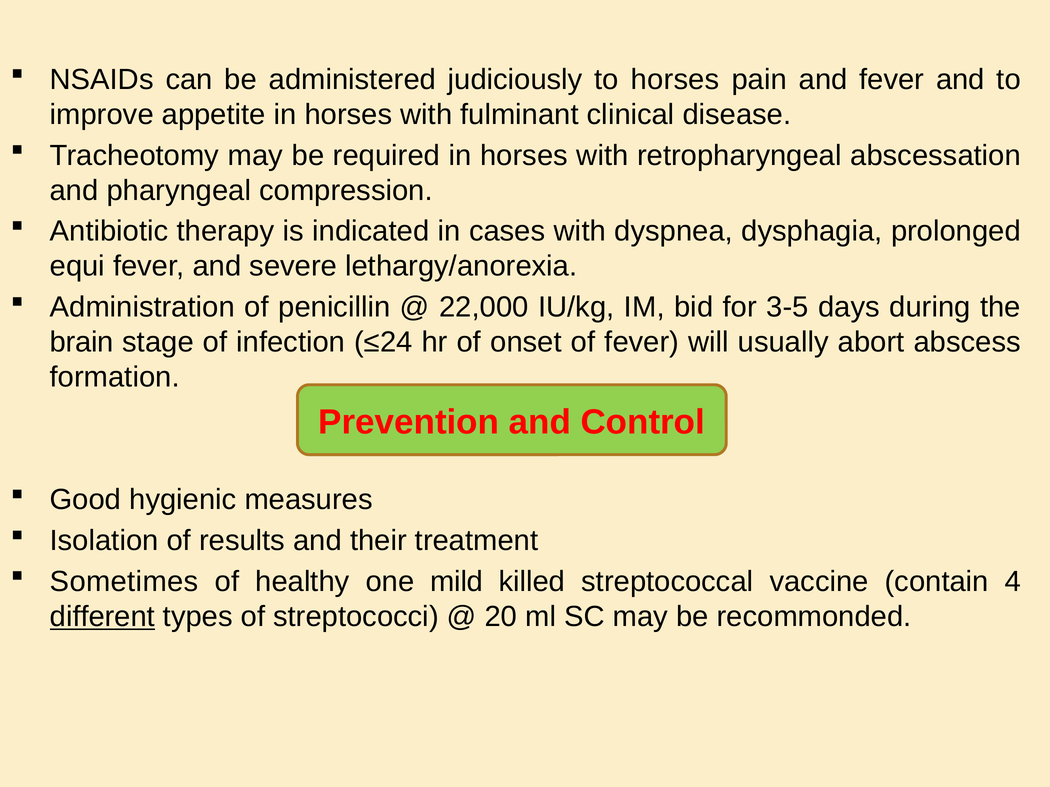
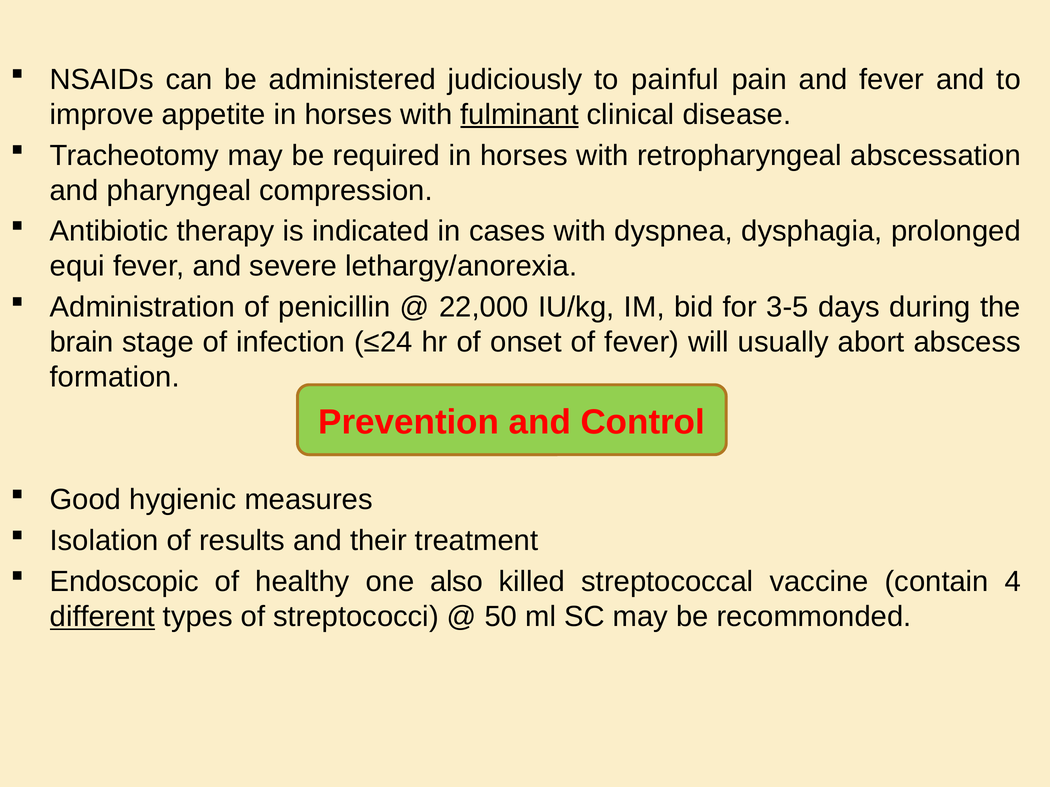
to horses: horses -> painful
fulminant underline: none -> present
Sometimes: Sometimes -> Endoscopic
mild: mild -> also
20: 20 -> 50
